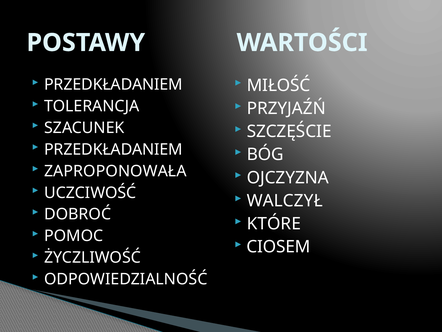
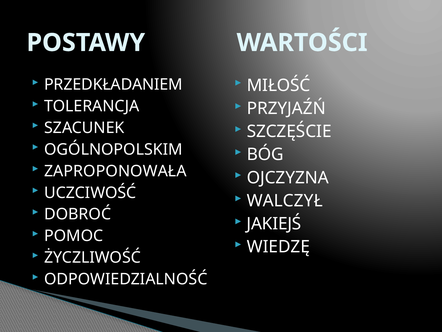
PRZEDKŁADANIEM at (113, 149): PRZEDKŁADANIEM -> OGÓLNOPOLSKIM
KTÓRE: KTÓRE -> JAKIEJŚ
CIOSEM: CIOSEM -> WIEDZĘ
